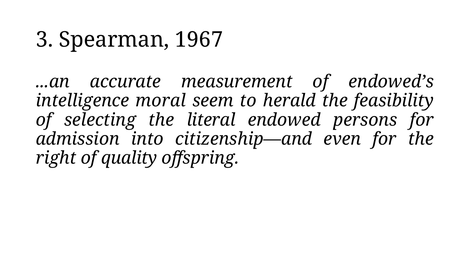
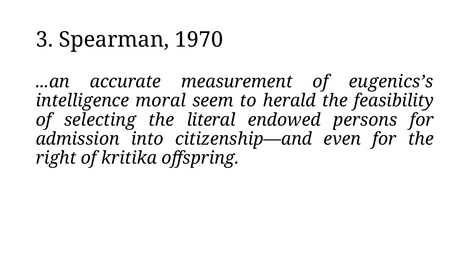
1967: 1967 -> 1970
endowed’s: endowed’s -> eugenics’s
quality: quality -> kritika
